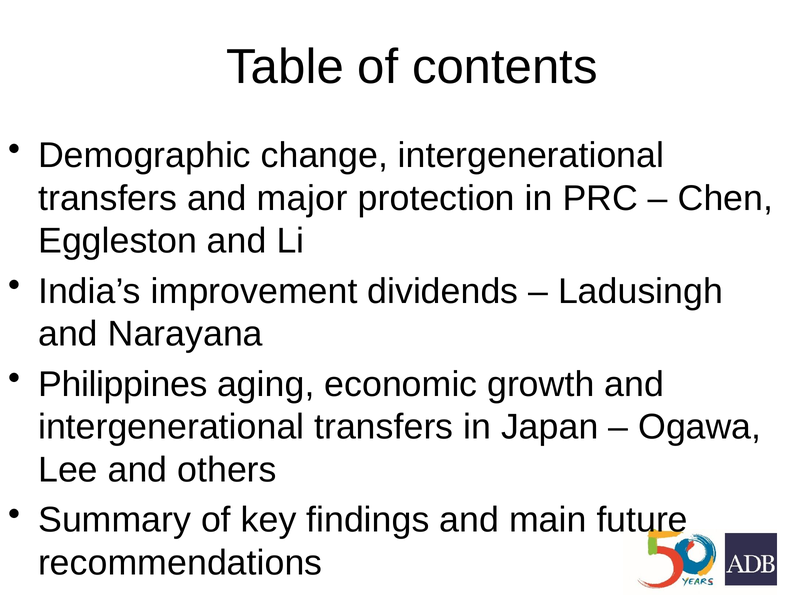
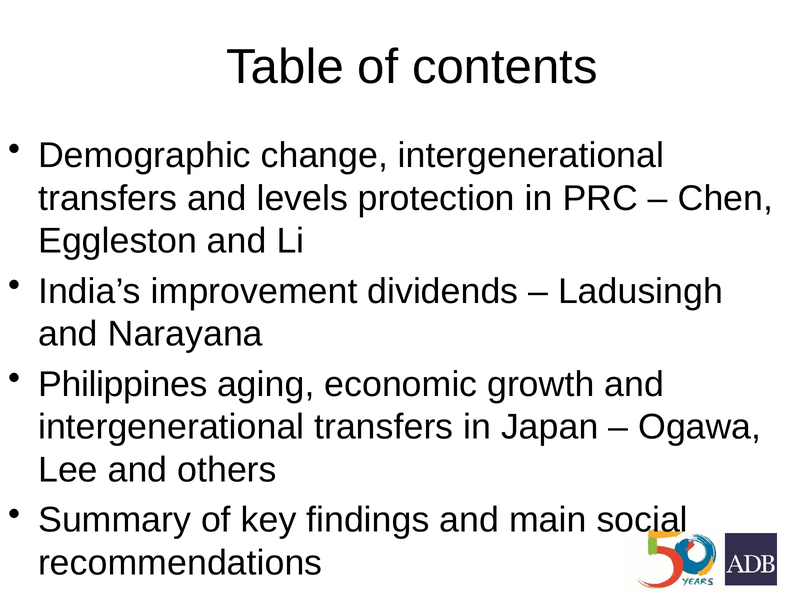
major: major -> levels
future: future -> social
